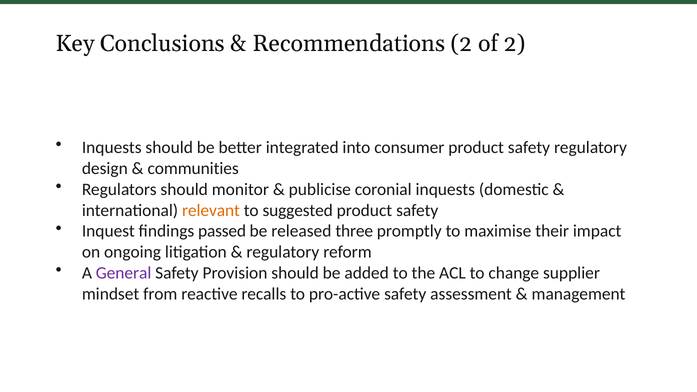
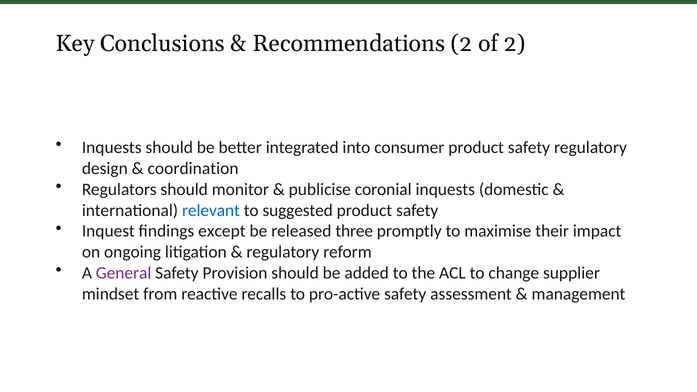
communities: communities -> coordination
relevant colour: orange -> blue
passed: passed -> except
